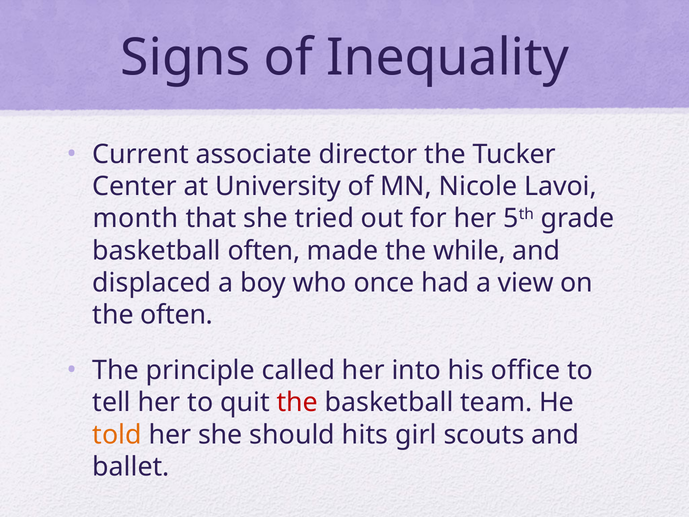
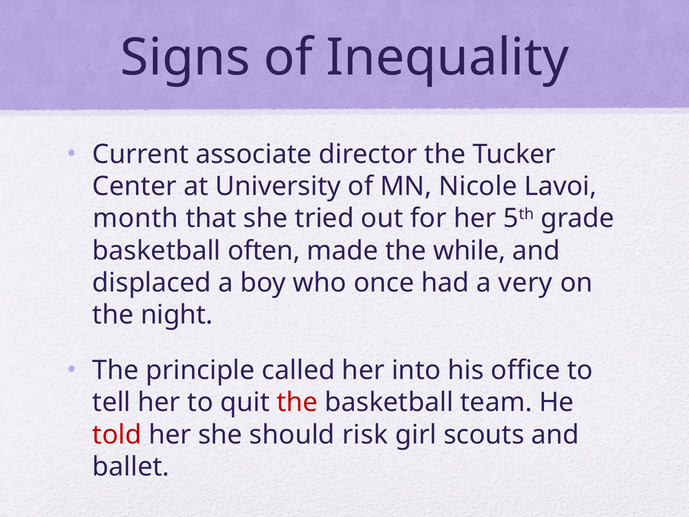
view: view -> very
the often: often -> night
told colour: orange -> red
hits: hits -> risk
